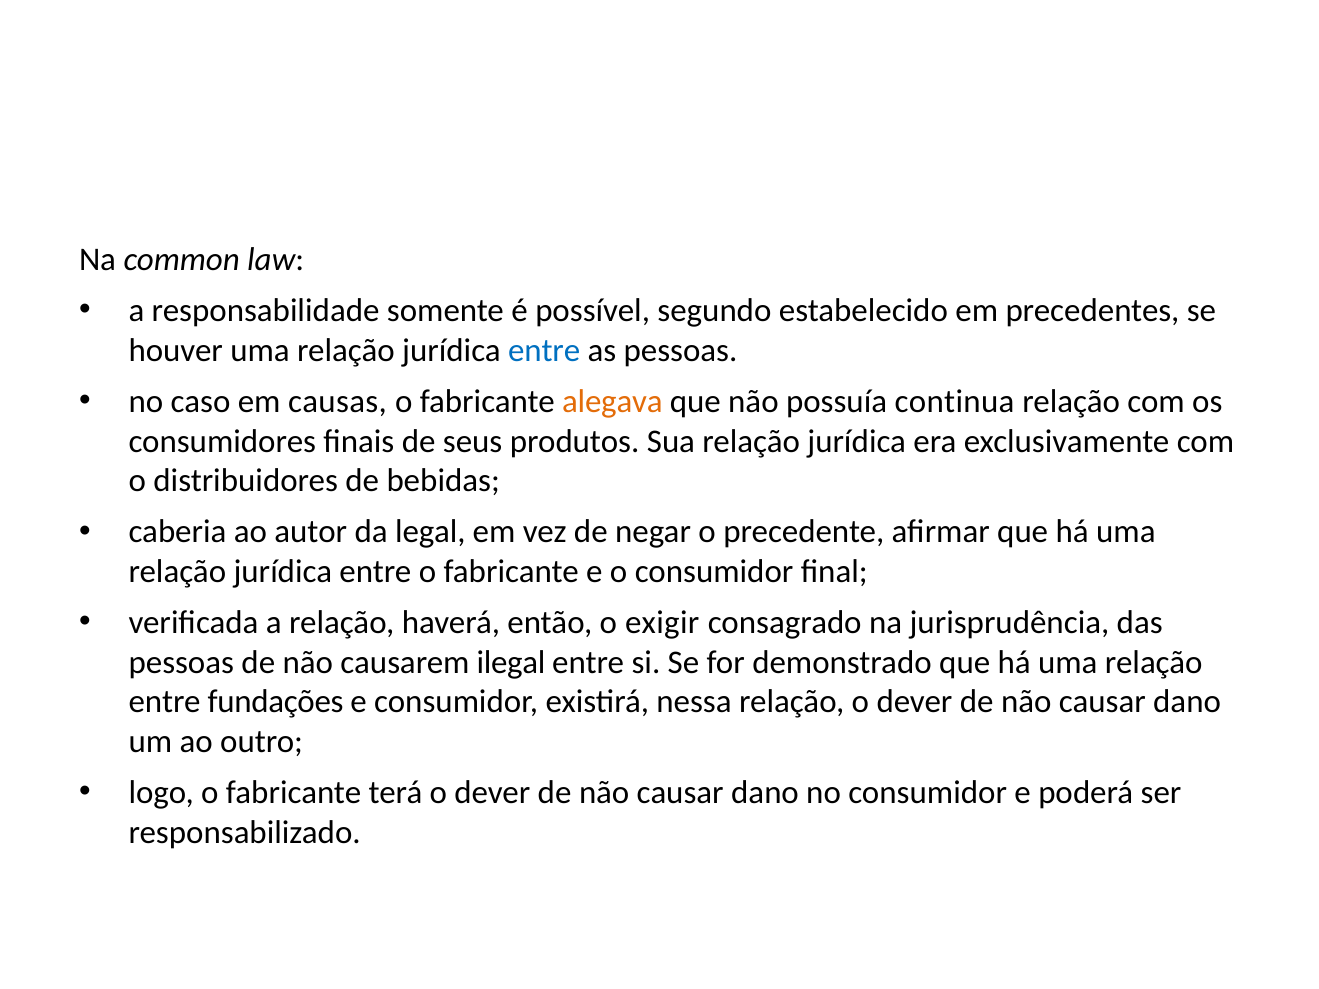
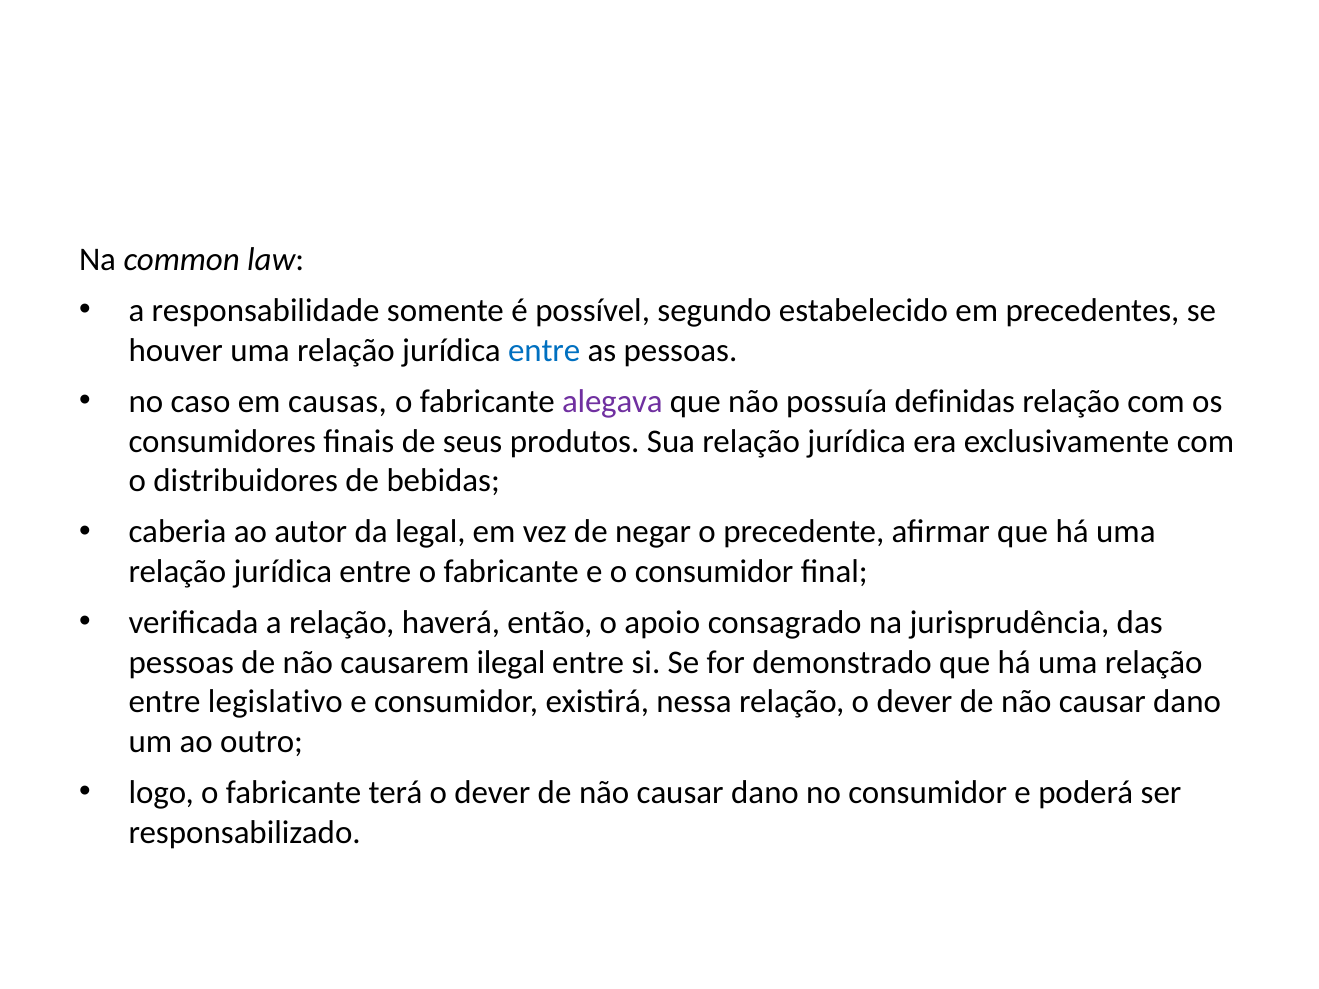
alegava colour: orange -> purple
continua: continua -> definidas
exigir: exigir -> apoio
fundações: fundações -> legislativo
